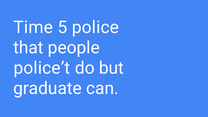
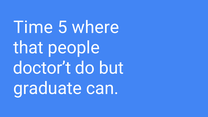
police: police -> where
police’t: police’t -> doctor’t
